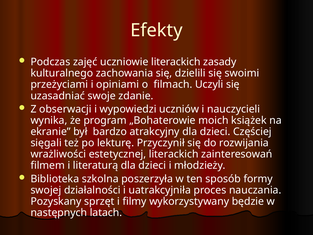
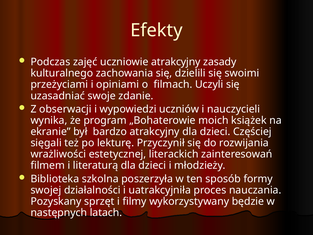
uczniowie literackich: literackich -> atrakcyjny
